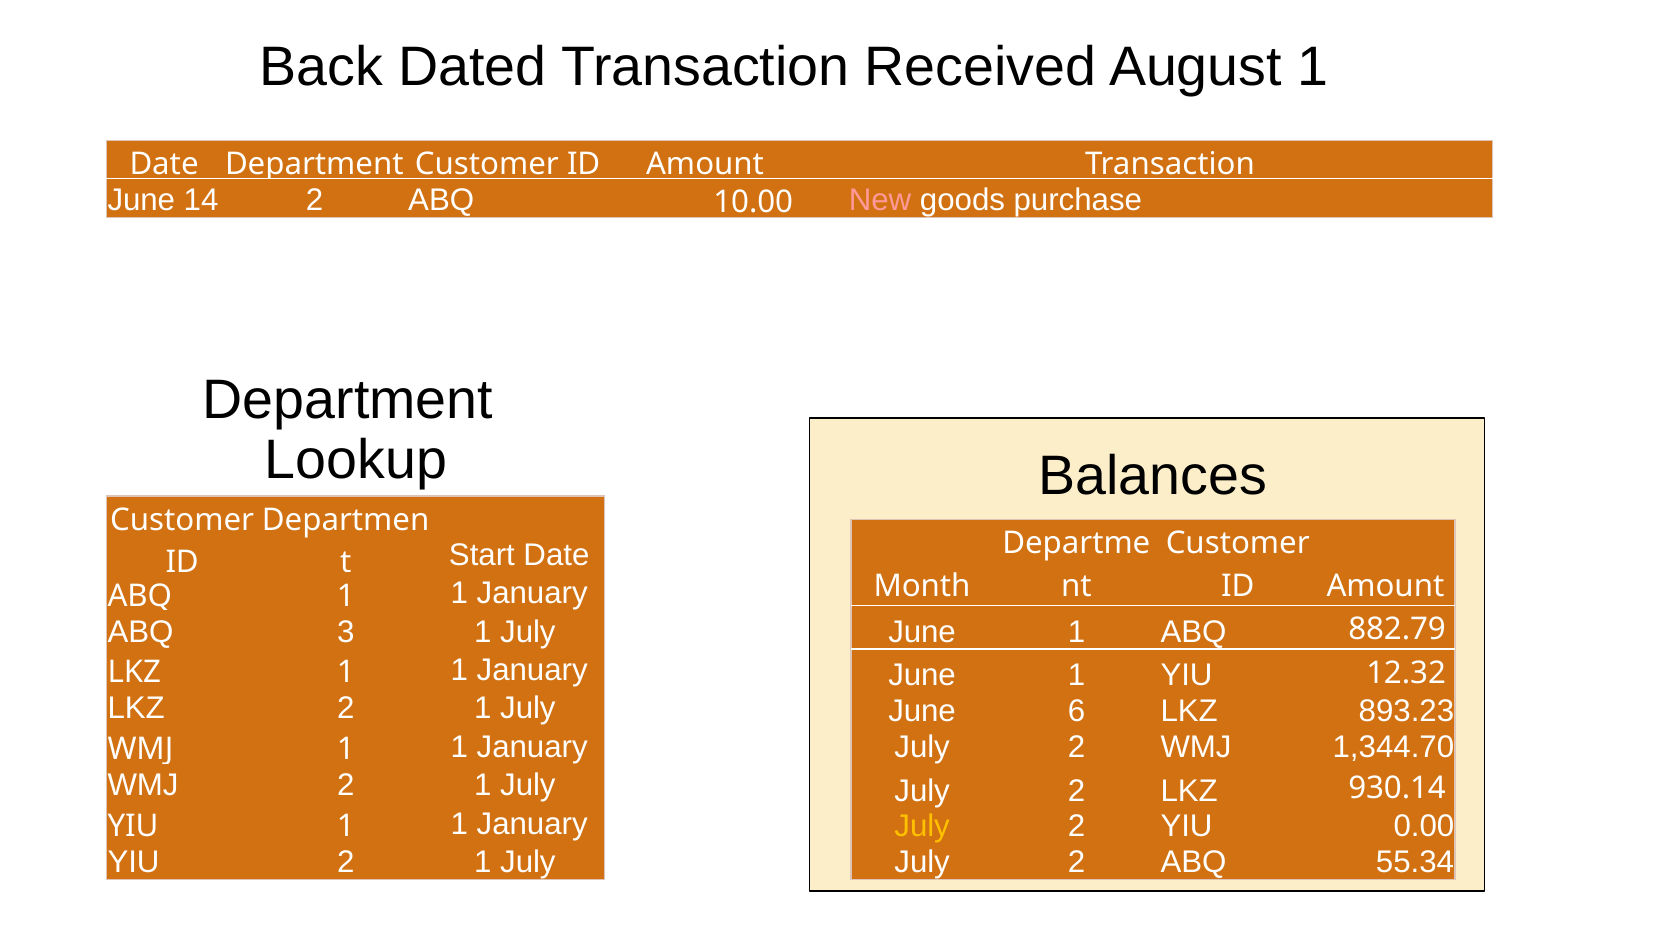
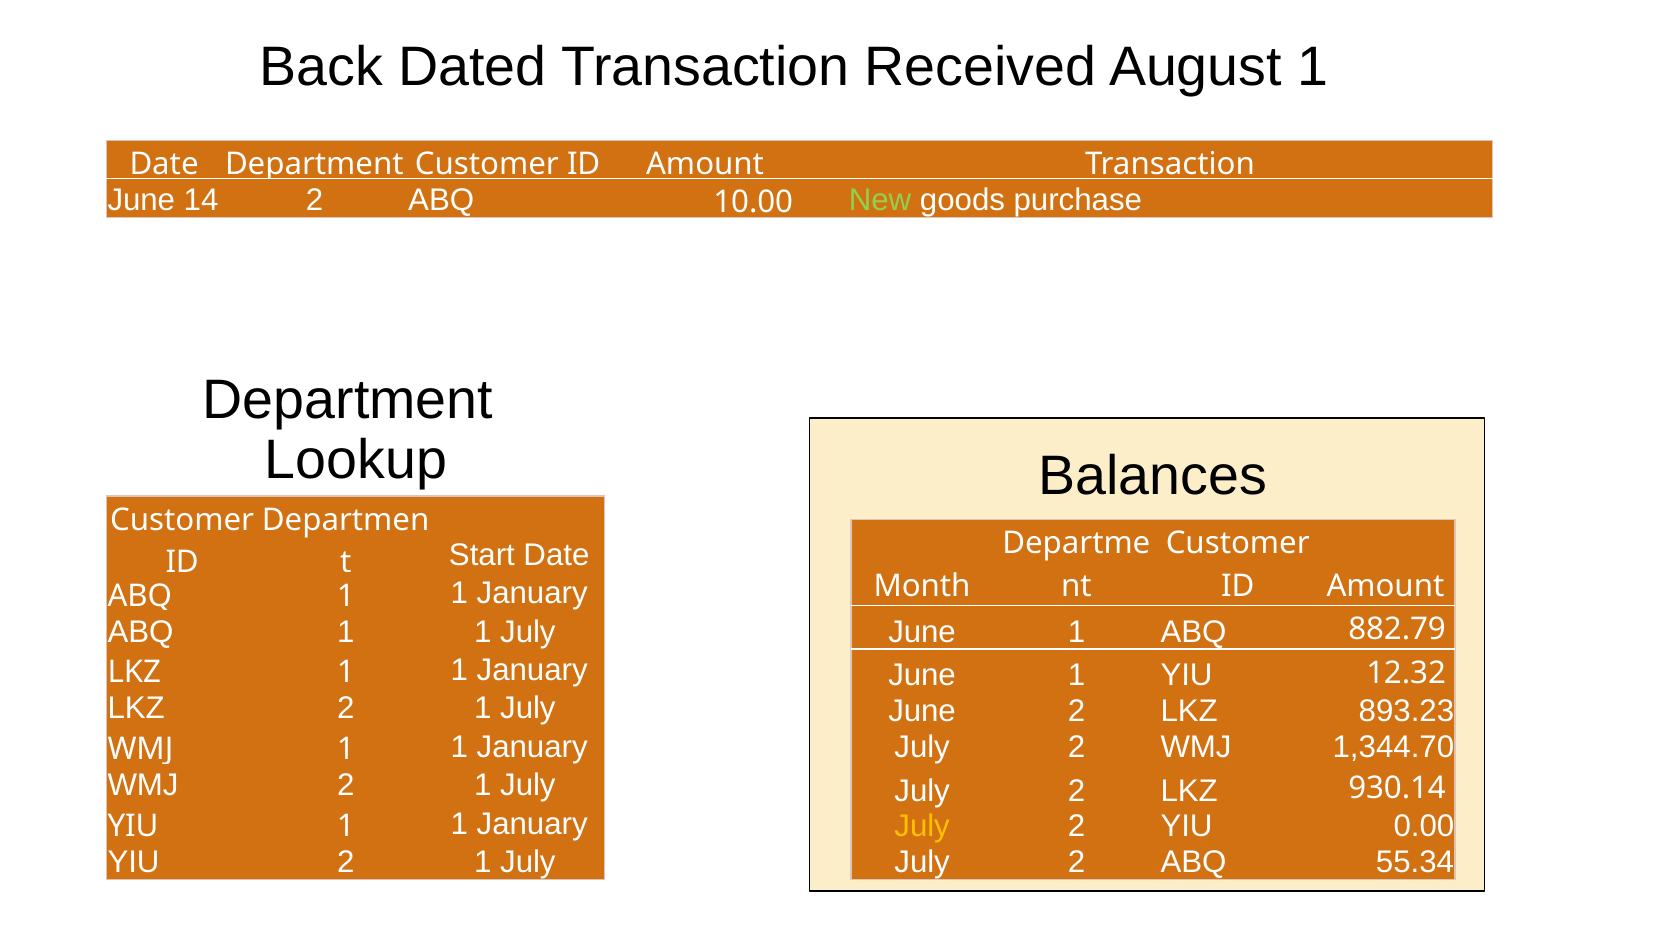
New colour: pink -> light green
3 at (346, 632): 3 -> 1
June 6: 6 -> 2
